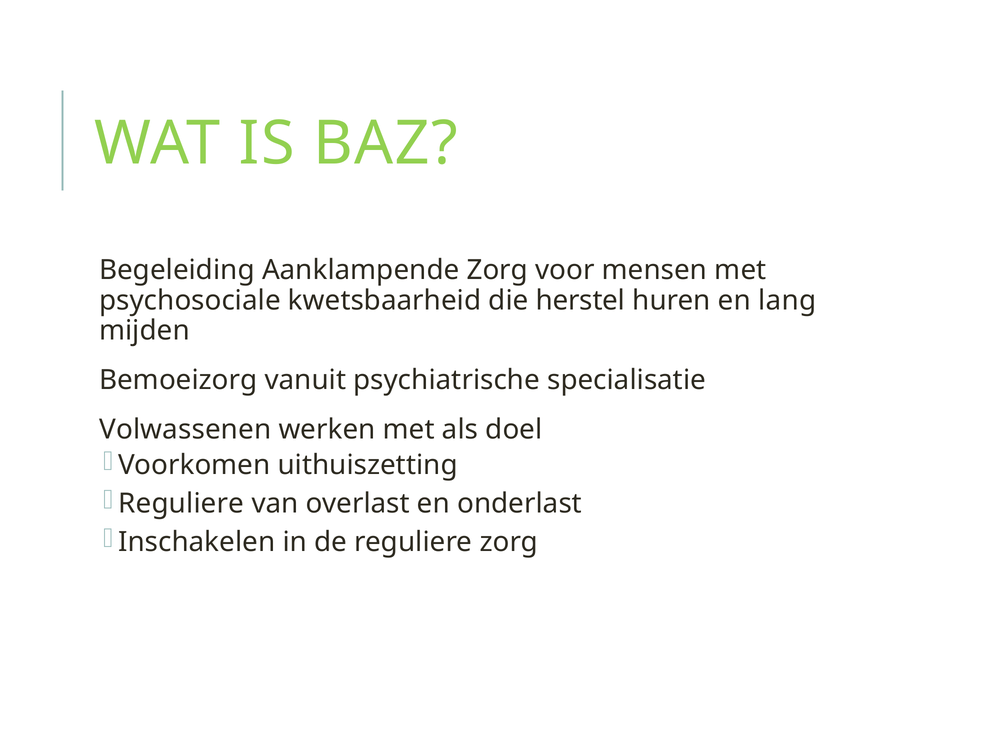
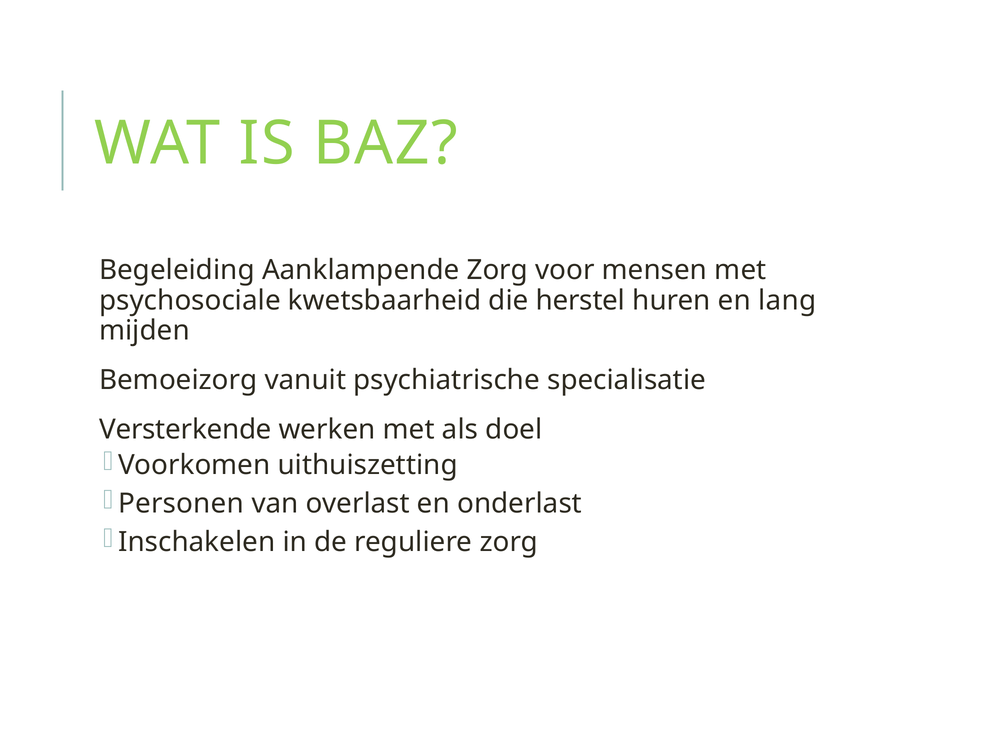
Volwassenen: Volwassenen -> Versterkende
Reguliere at (181, 504): Reguliere -> Personen
